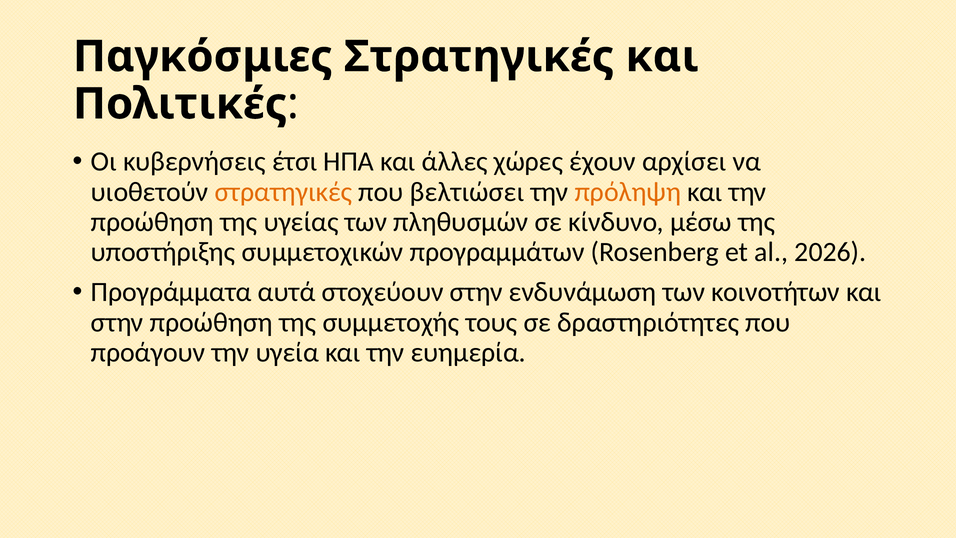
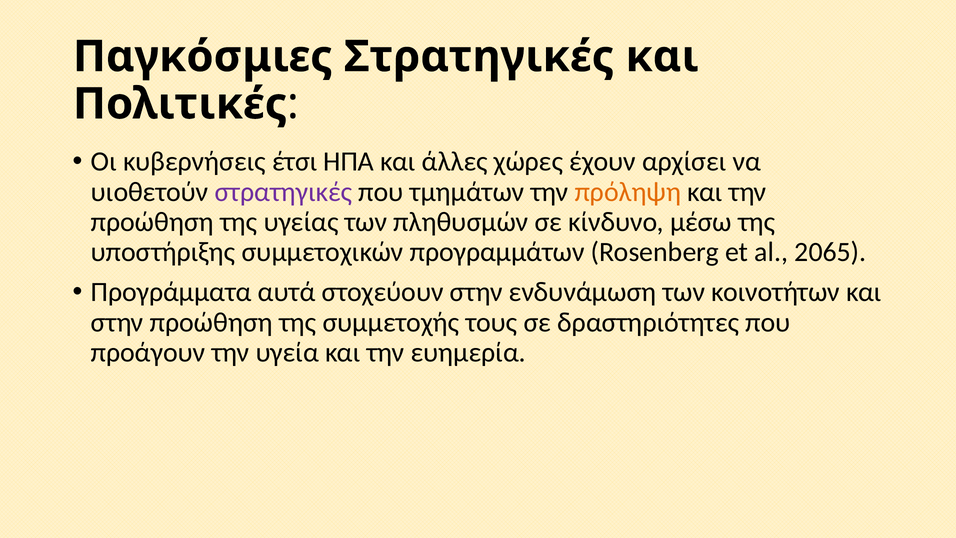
στρατηγικές at (283, 192) colour: orange -> purple
βελτιώσει: βελτιώσει -> τμημάτων
2026: 2026 -> 2065
